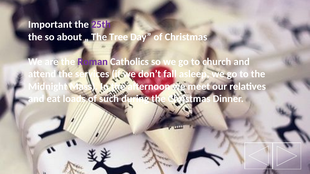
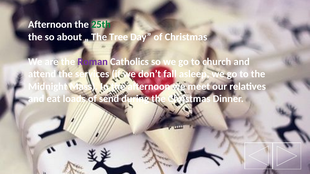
Important at (50, 25): Important -> Afternoon
25th colour: purple -> green
such: such -> send
